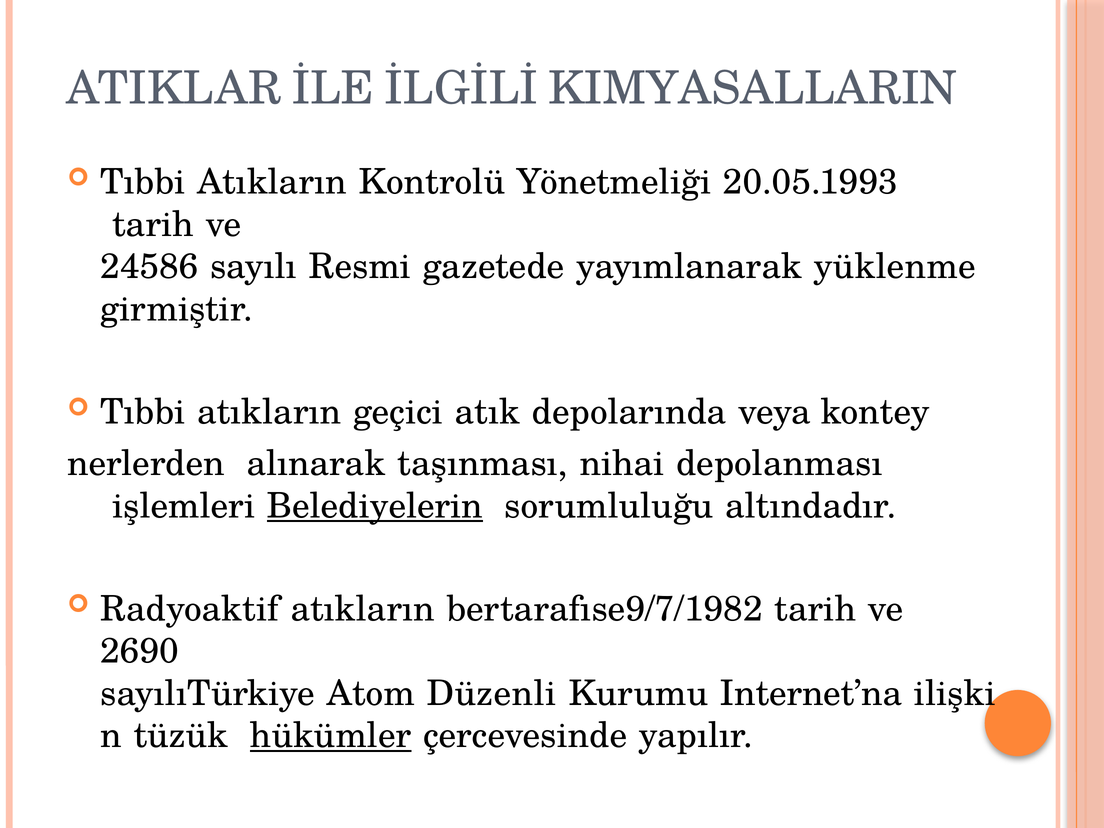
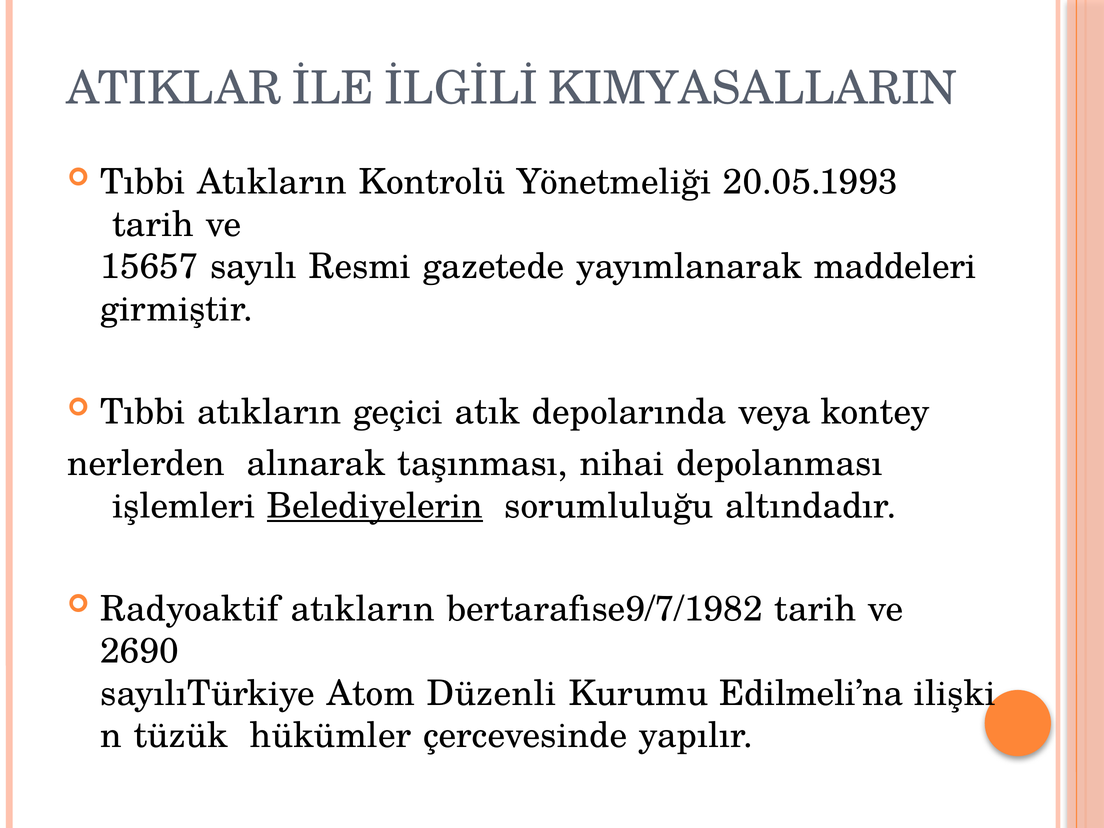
24586: 24586 -> 15657
yüklenme: yüklenme -> maddeleri
Internet’na: Internet’na -> Edilmeli’na
hükümler underline: present -> none
